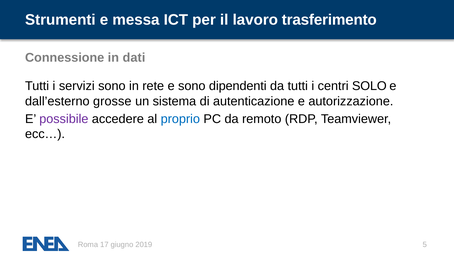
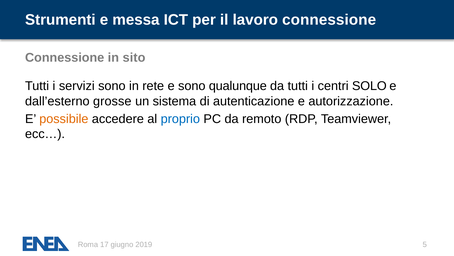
lavoro trasferimento: trasferimento -> connessione
dati: dati -> sito
dipendenti: dipendenti -> qualunque
possibile colour: purple -> orange
